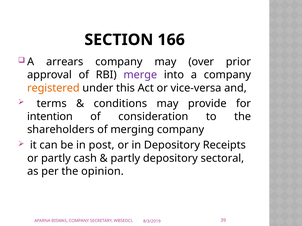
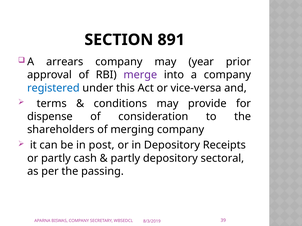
166: 166 -> 891
over: over -> year
registered colour: orange -> blue
intention: intention -> dispense
opinion: opinion -> passing
